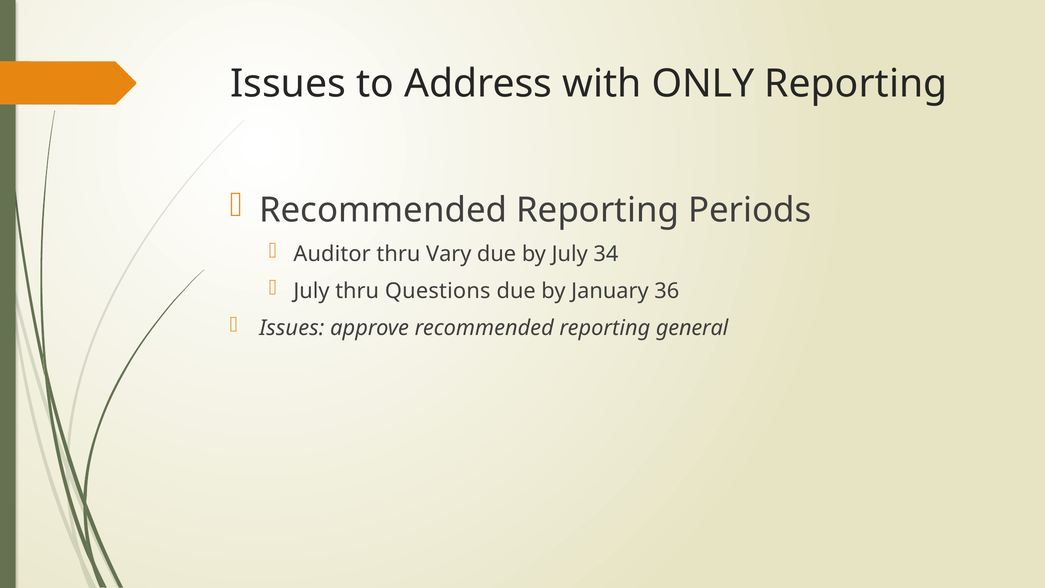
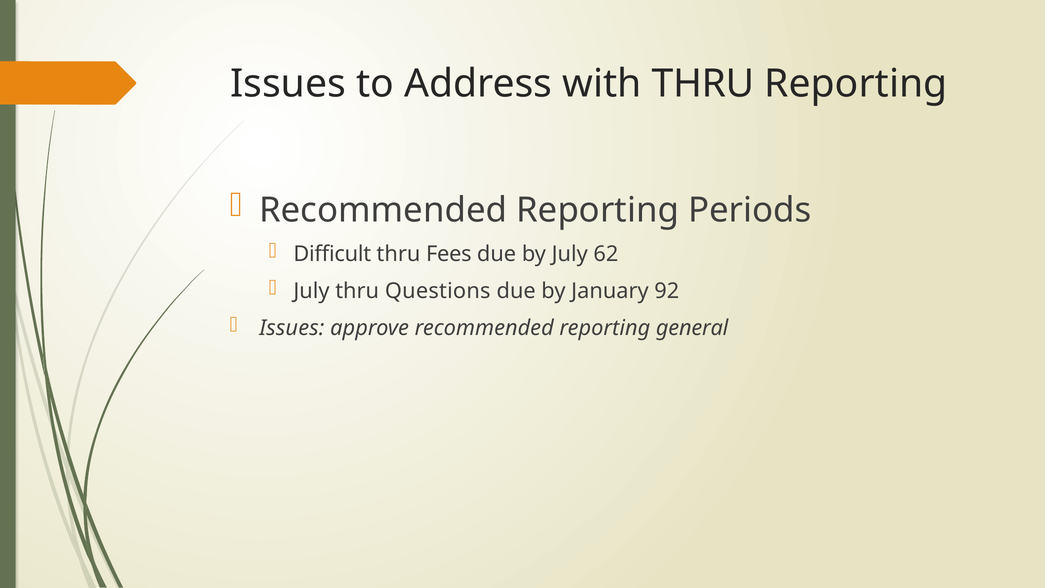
with ONLY: ONLY -> THRU
Auditor: Auditor -> Difficult
Vary: Vary -> Fees
34: 34 -> 62
36: 36 -> 92
